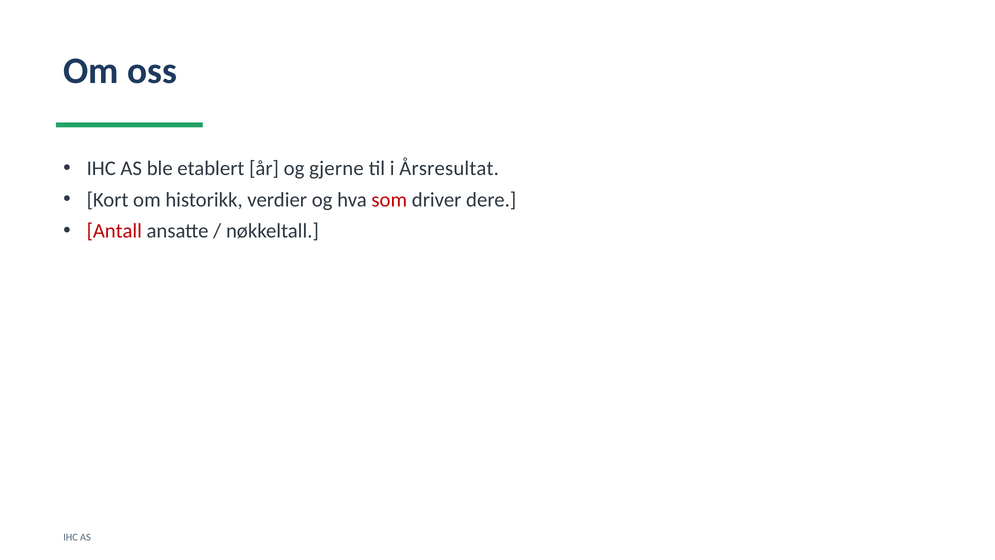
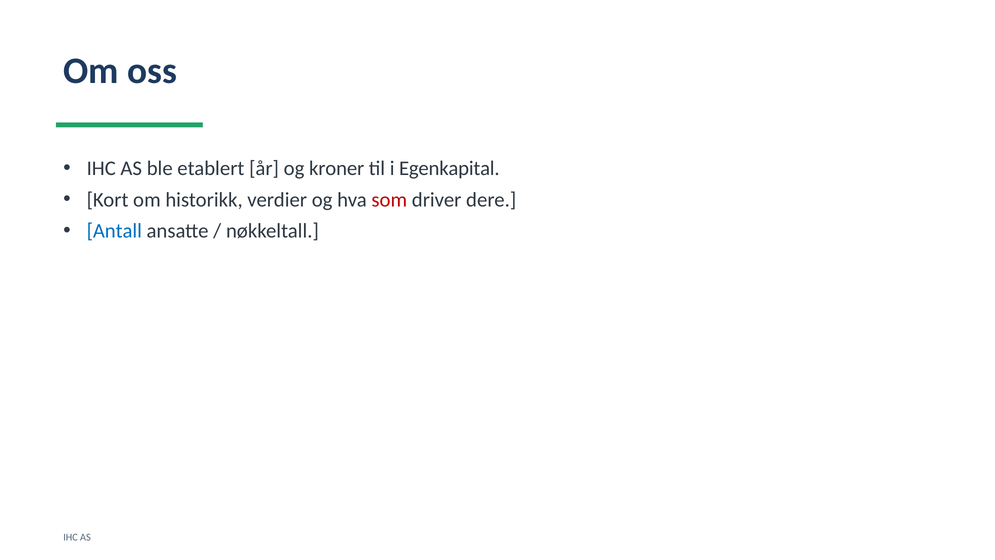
gjerne: gjerne -> kroner
Årsresultat: Årsresultat -> Egenkapital
Antall colour: red -> blue
